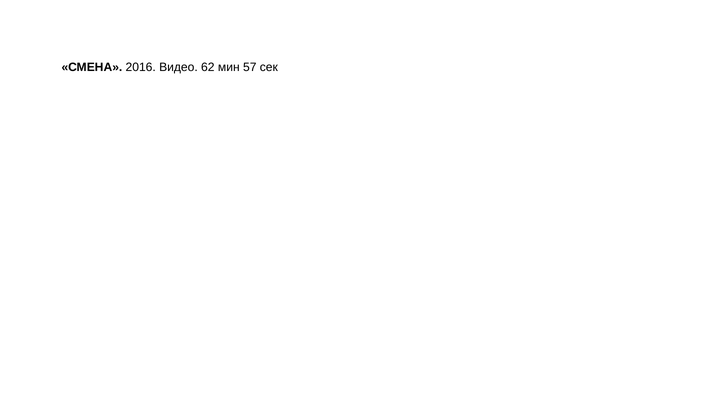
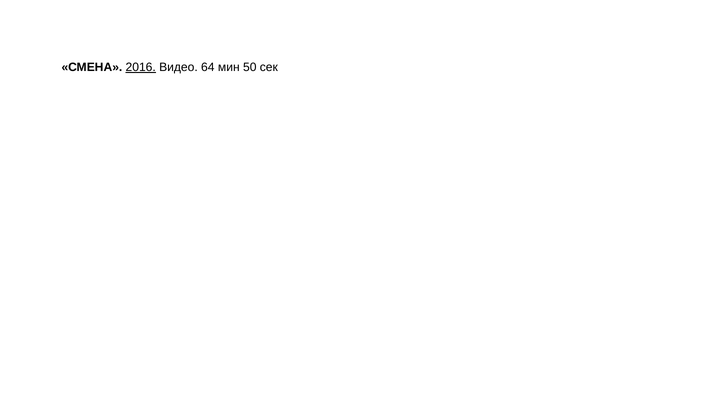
2016 underline: none -> present
62: 62 -> 64
57: 57 -> 50
